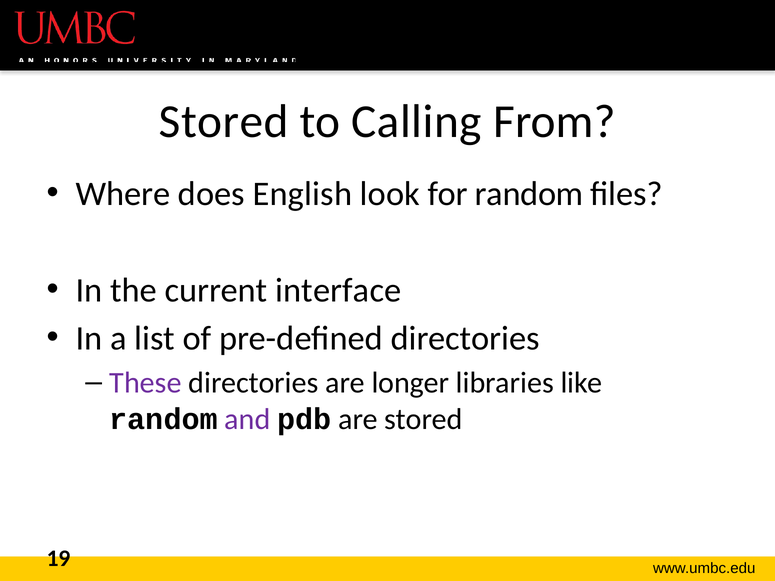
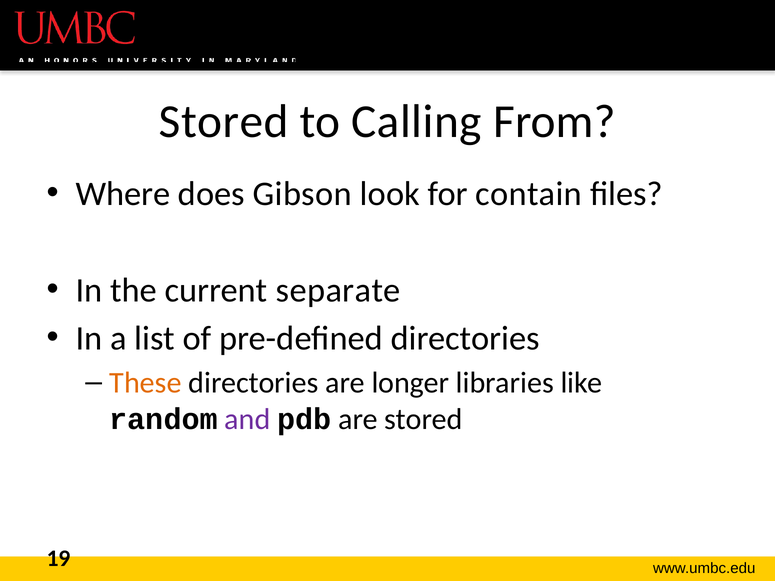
English: English -> Gibson
for random: random -> contain
interface: interface -> separate
These colour: purple -> orange
